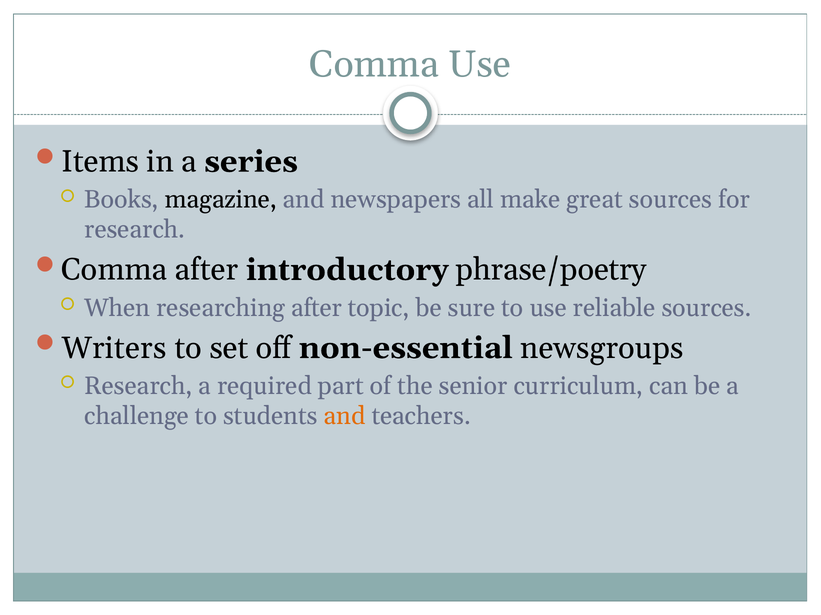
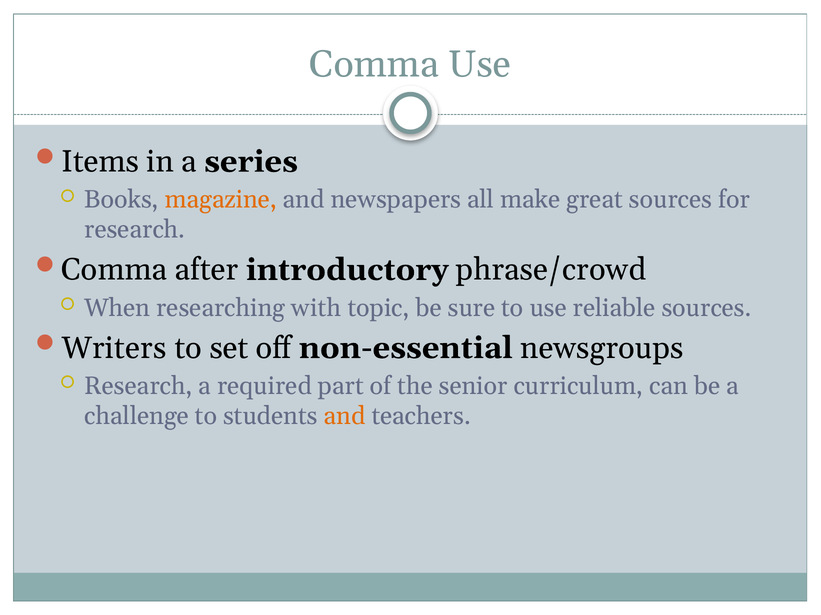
magazine colour: black -> orange
phrase/poetry: phrase/poetry -> phrase/crowd
researching after: after -> with
